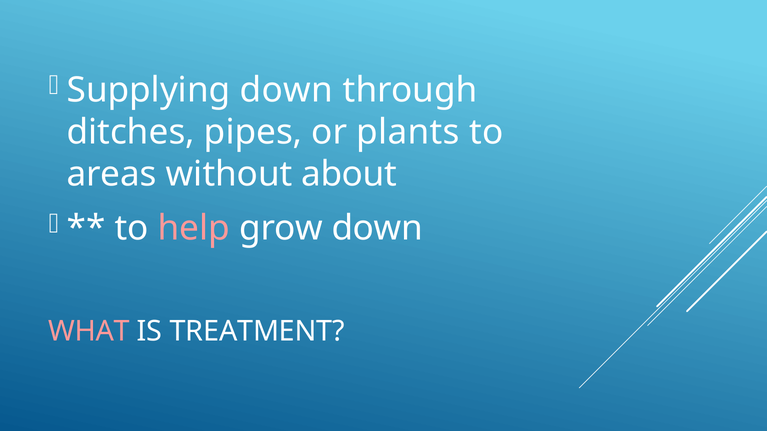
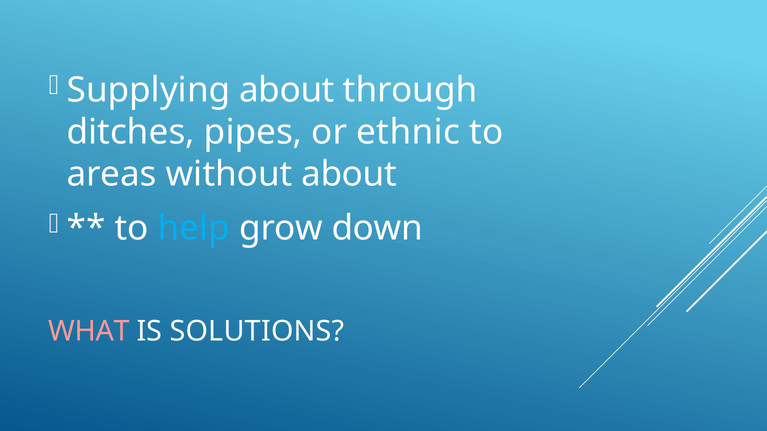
Supplying down: down -> about
plants: plants -> ethnic
help colour: pink -> light blue
TREATMENT: TREATMENT -> SOLUTIONS
